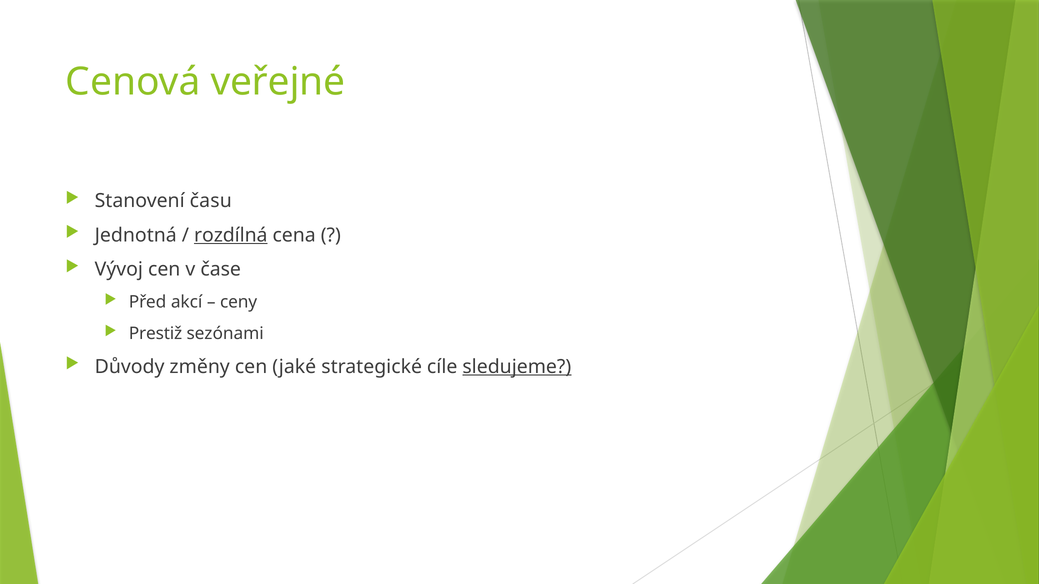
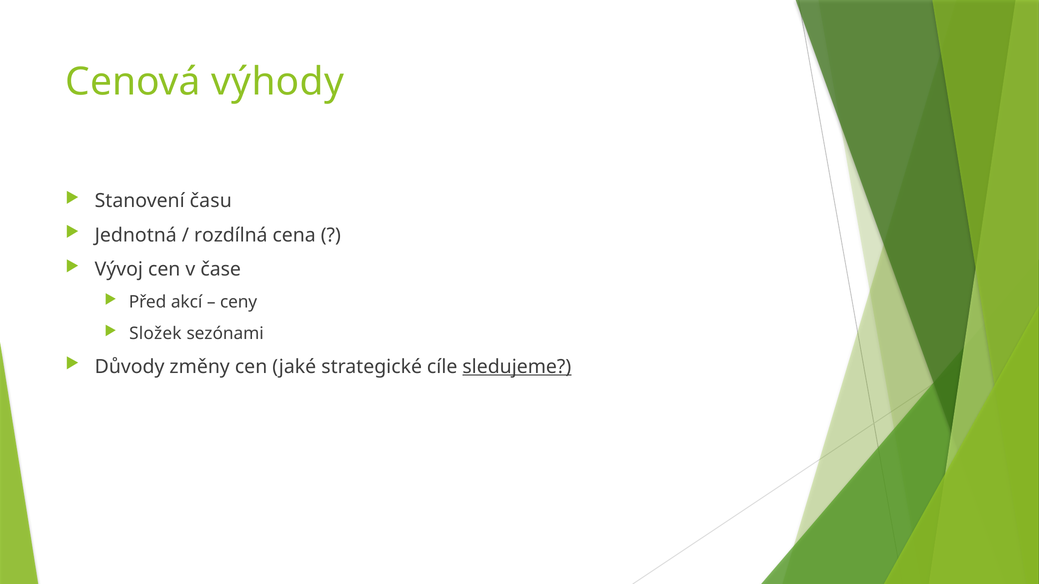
veřejné: veřejné -> výhody
rozdílná underline: present -> none
Prestiž: Prestiž -> Složek
